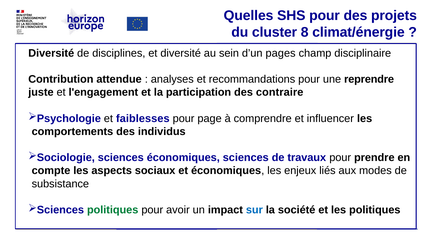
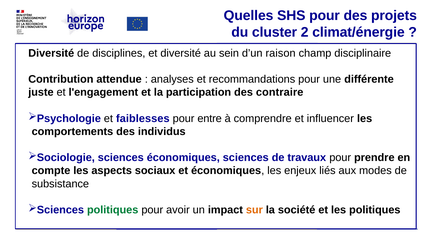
8: 8 -> 2
pages: pages -> raison
reprendre: reprendre -> différente
page: page -> entre
sur colour: blue -> orange
